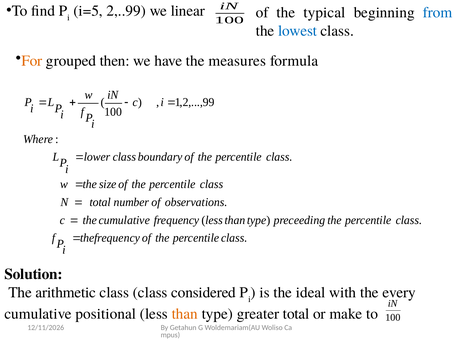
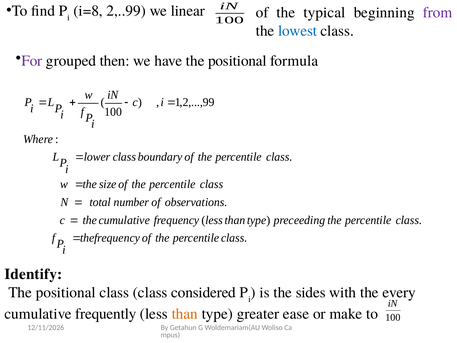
i=5: i=5 -> i=8
from colour: blue -> purple
For colour: orange -> purple
have the measures: measures -> positional
Solution: Solution -> Identify
arithmetic at (66, 292): arithmetic -> positional
ideal: ideal -> sides
positional: positional -> frequently
greater total: total -> ease
